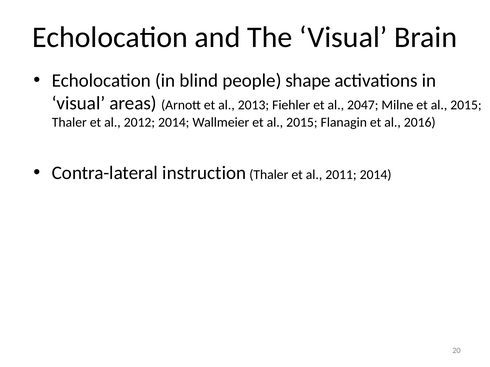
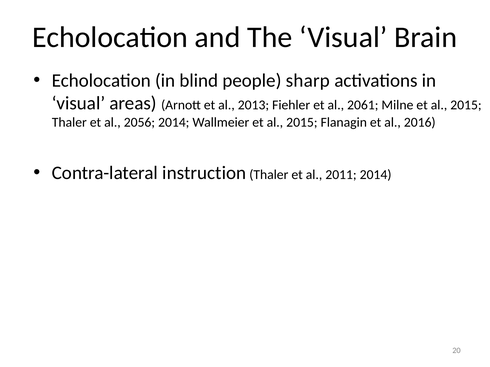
shape: shape -> sharp
2047: 2047 -> 2061
2012: 2012 -> 2056
